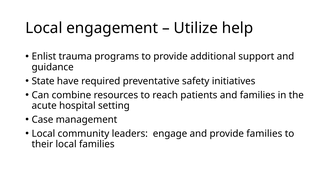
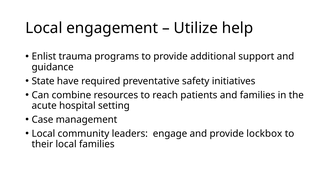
provide families: families -> lockbox
